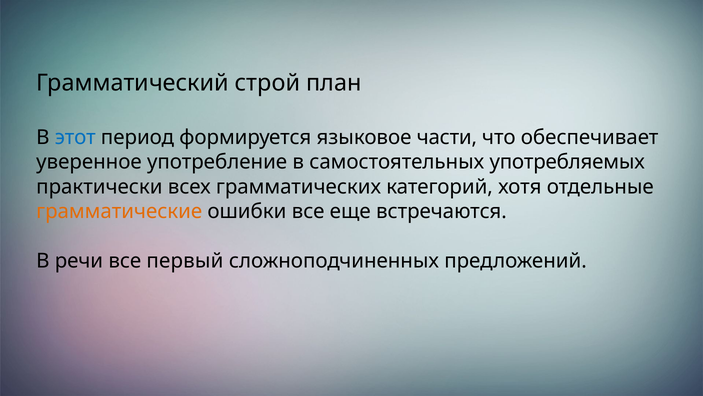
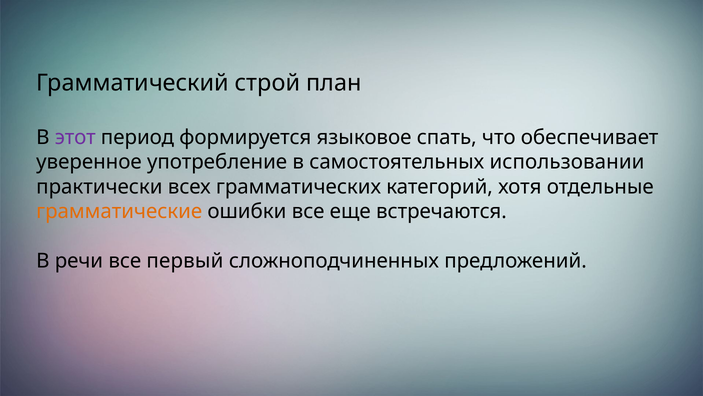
этот colour: blue -> purple
части: части -> спать
употребляемых: употребляемых -> использовании
